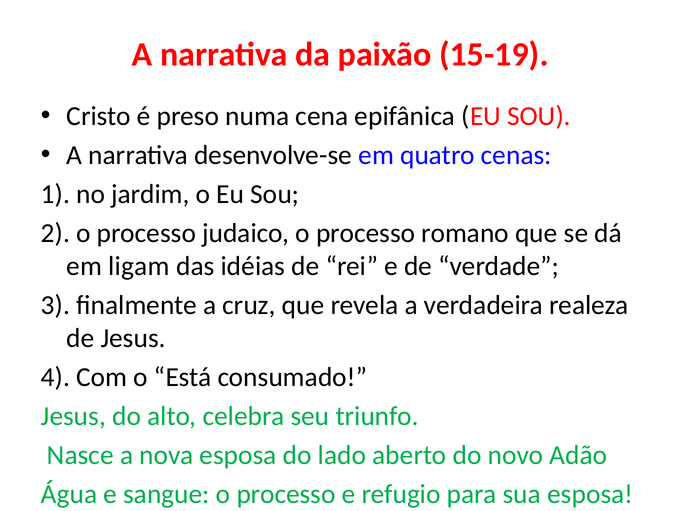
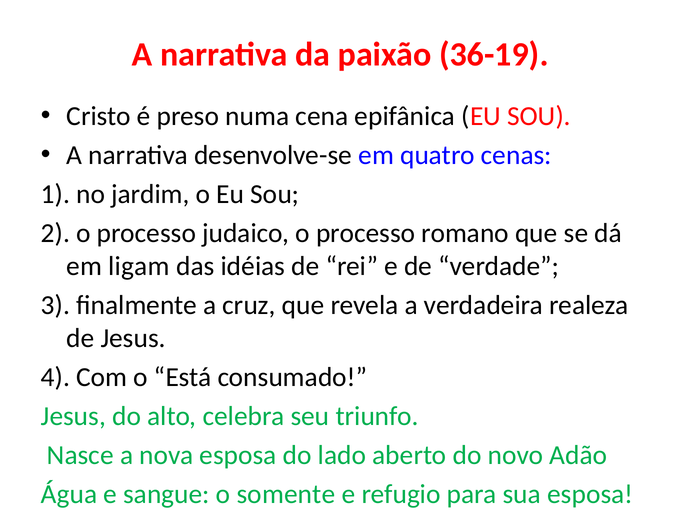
15-19: 15-19 -> 36-19
sangue o processo: processo -> somente
